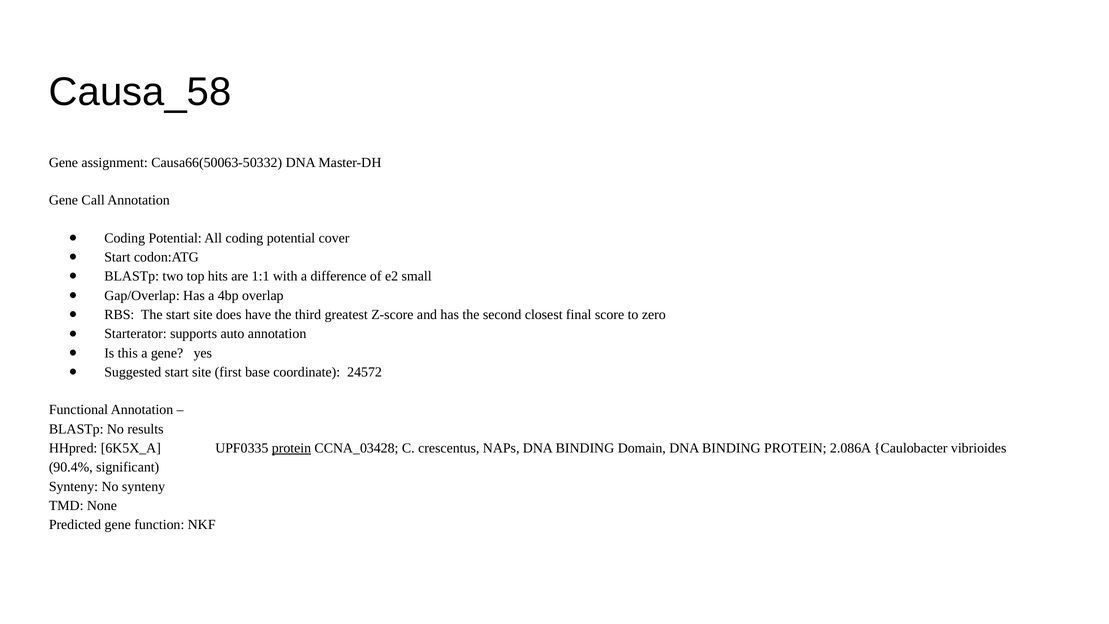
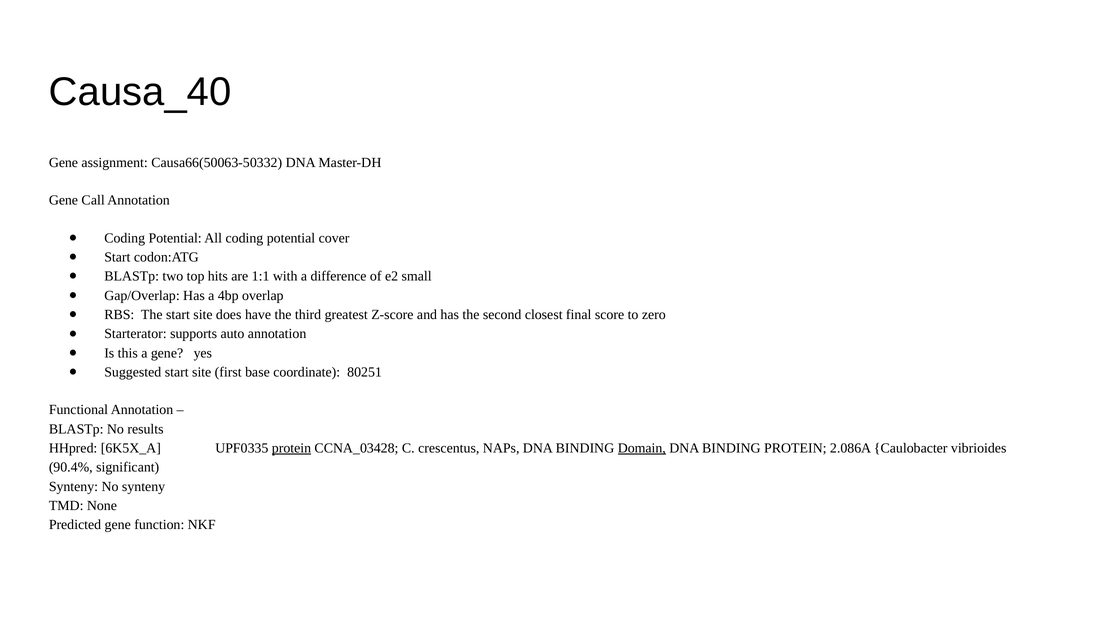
Causa_58: Causa_58 -> Causa_40
24572: 24572 -> 80251
Domain underline: none -> present
